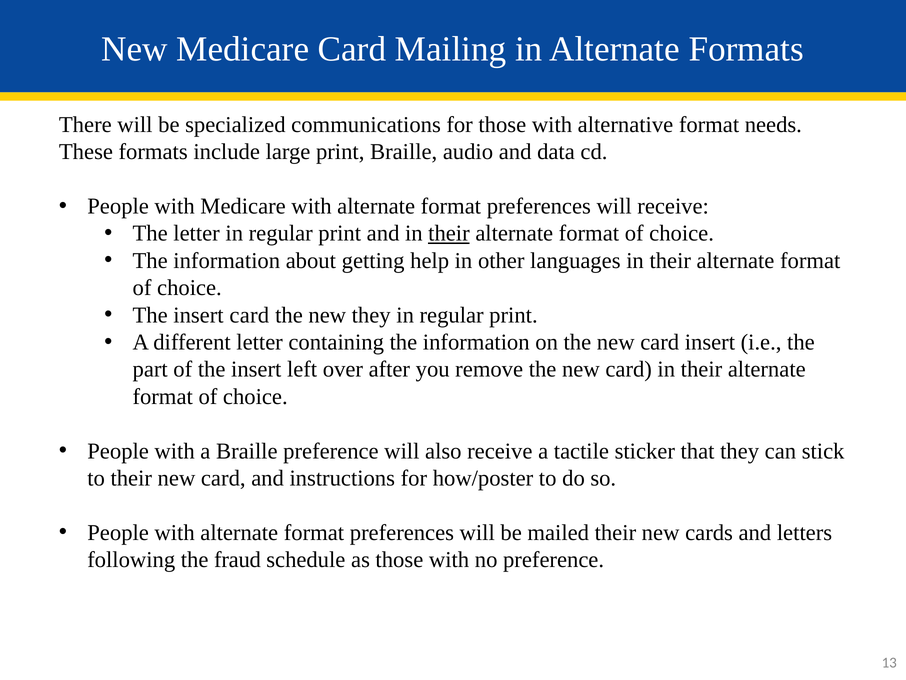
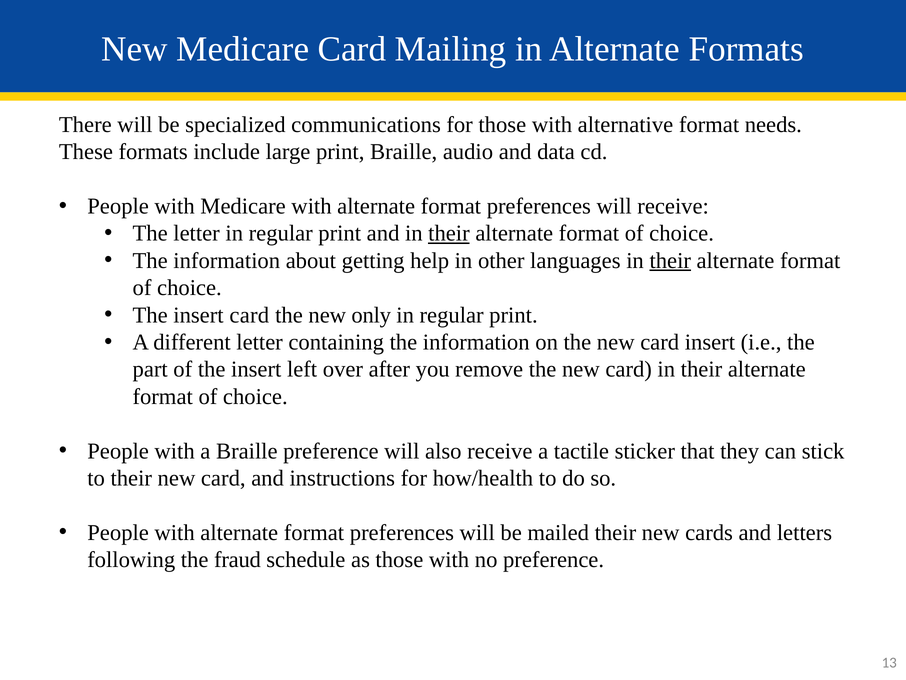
their at (670, 260) underline: none -> present
new they: they -> only
how/poster: how/poster -> how/health
